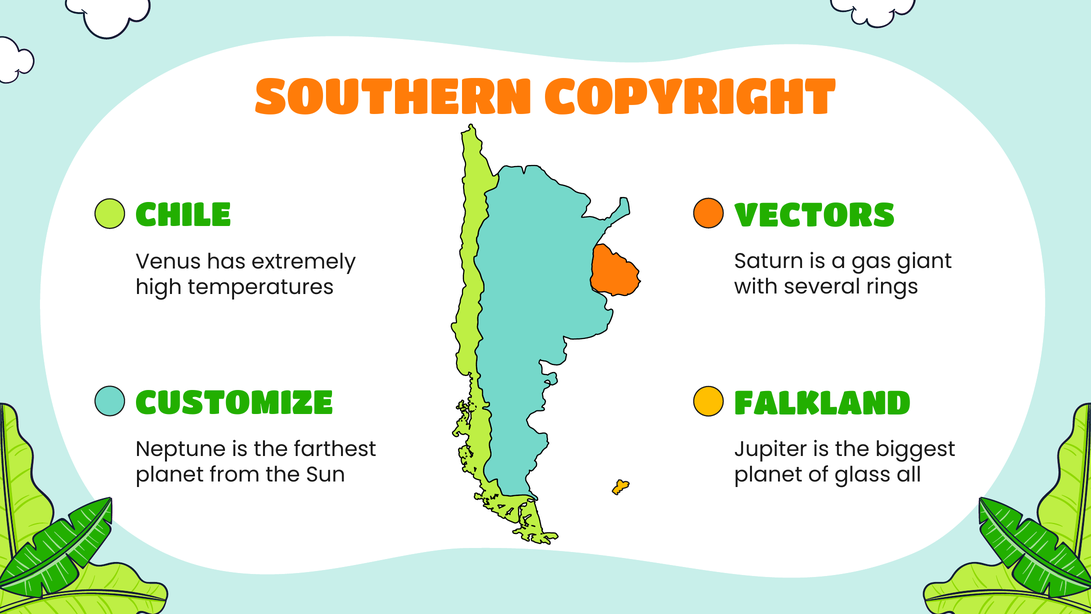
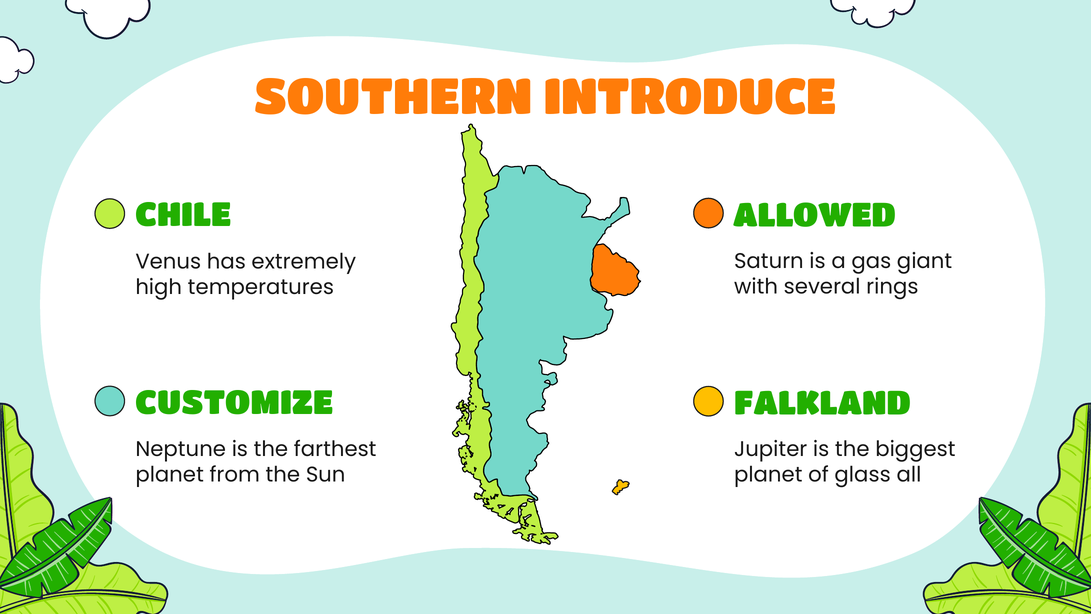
COPYRIGHT: COPYRIGHT -> INTRODUCE
VECTORS: VECTORS -> ALLOWED
